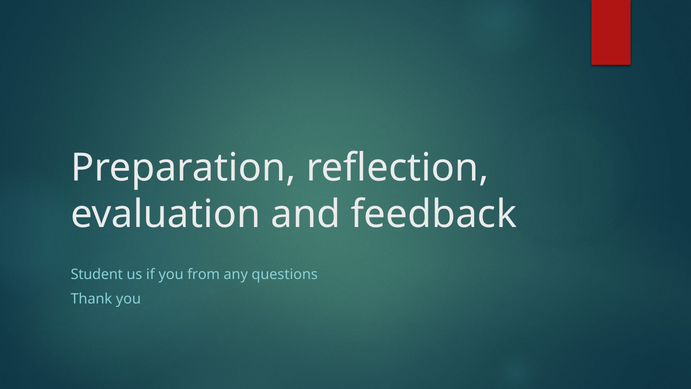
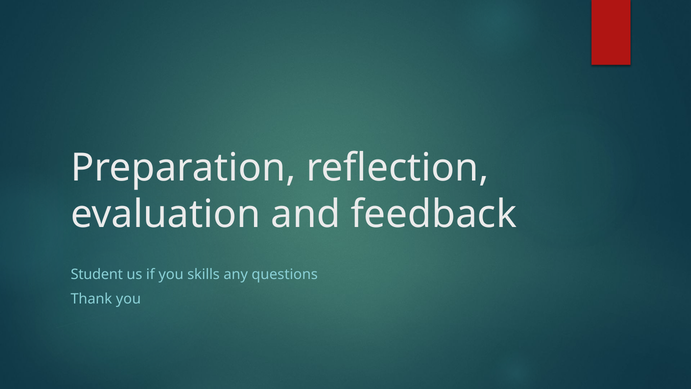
from: from -> skills
